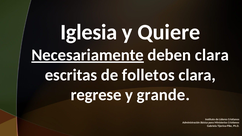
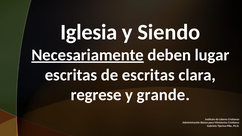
Quiere: Quiere -> Siendo
deben clara: clara -> lugar
de folletos: folletos -> escritas
